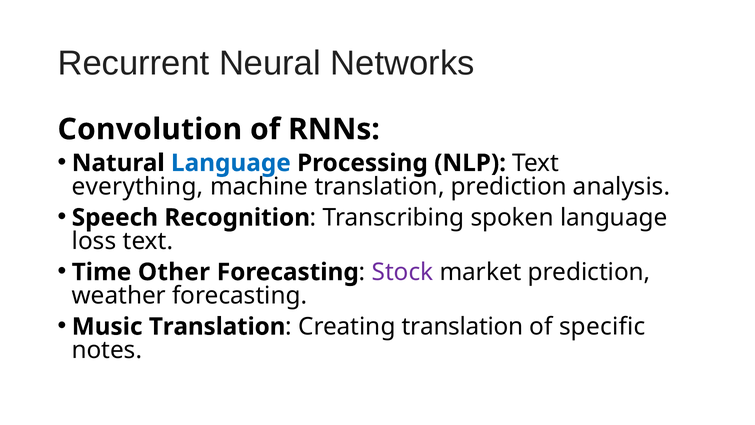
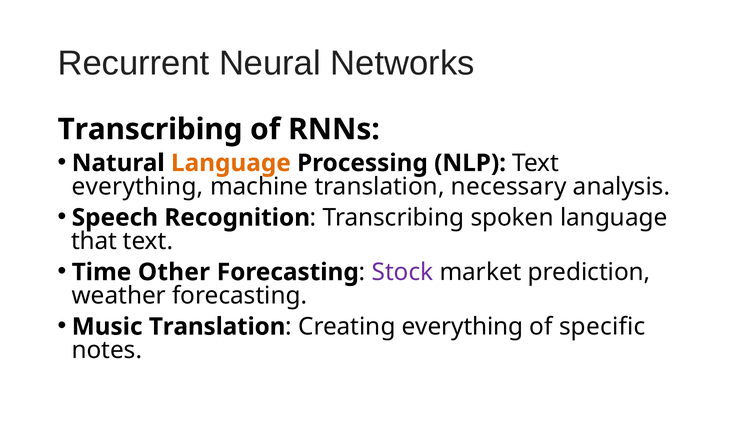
Convolution at (150, 129): Convolution -> Transcribing
Language at (231, 163) colour: blue -> orange
translation prediction: prediction -> necessary
loss: loss -> that
Creating translation: translation -> everything
